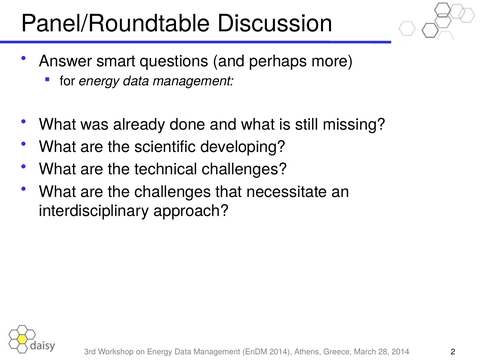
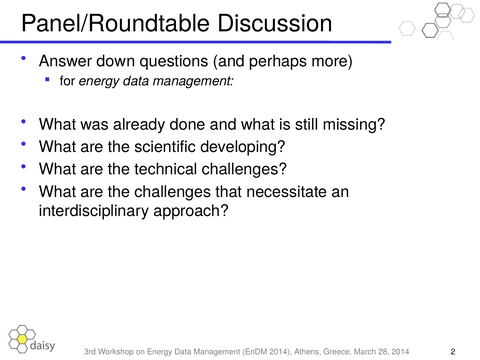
smart: smart -> down
